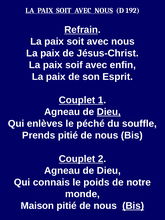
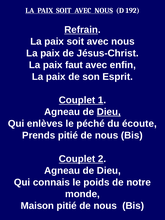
soif: soif -> faut
souffle: souffle -> écoute
Bis at (133, 206) underline: present -> none
